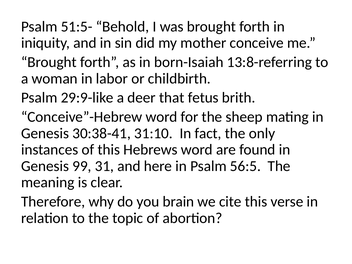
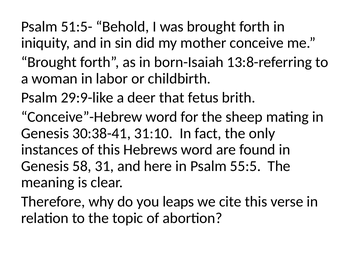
99: 99 -> 58
56:5: 56:5 -> 55:5
brain: brain -> leaps
